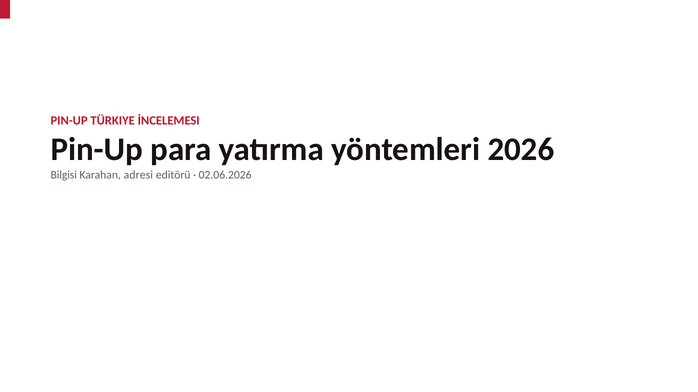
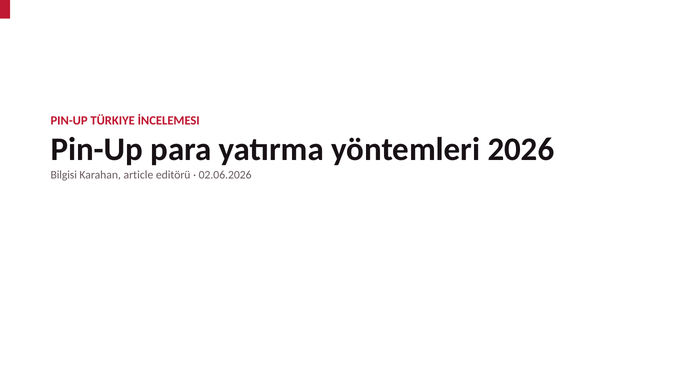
adresi: adresi -> article
